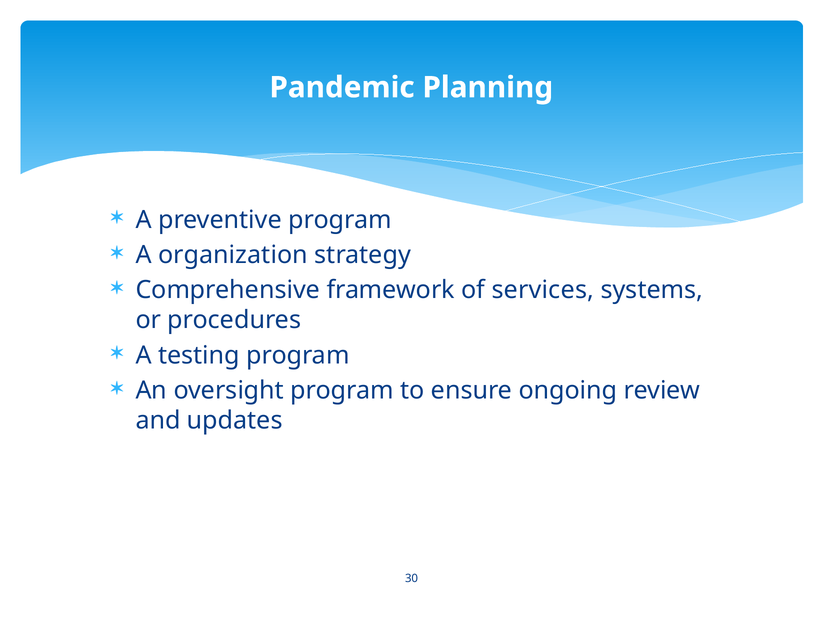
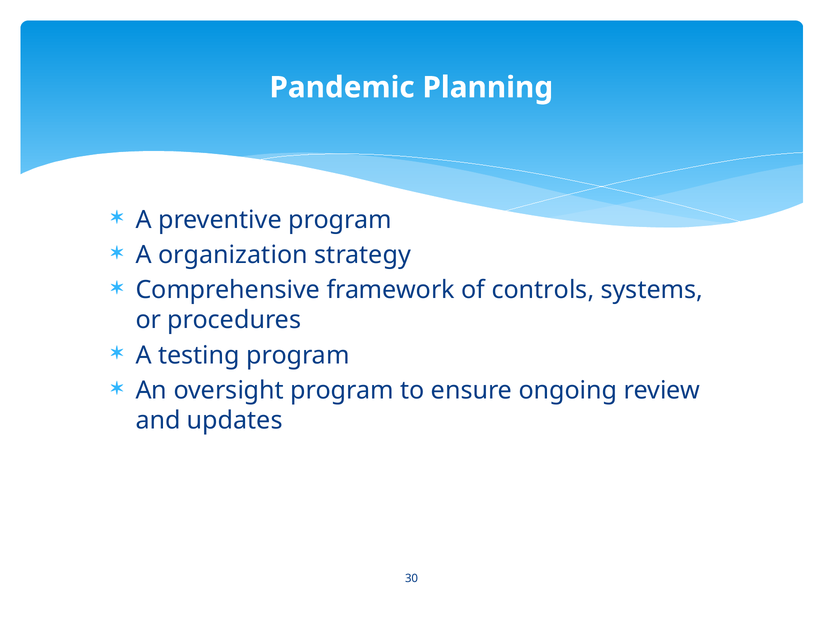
services: services -> controls
